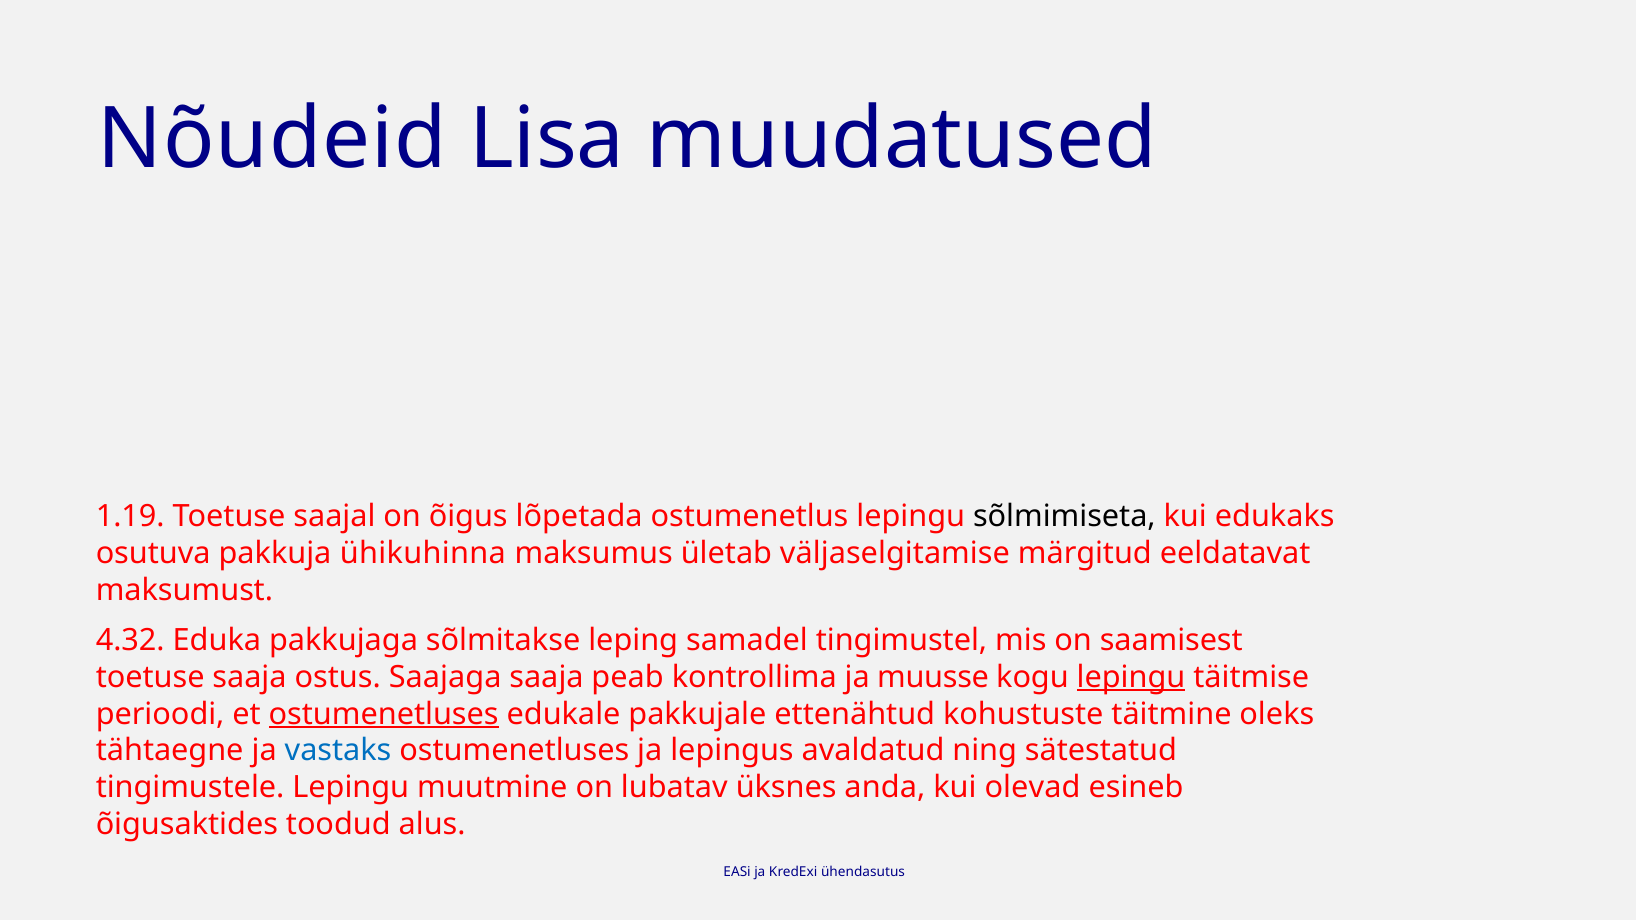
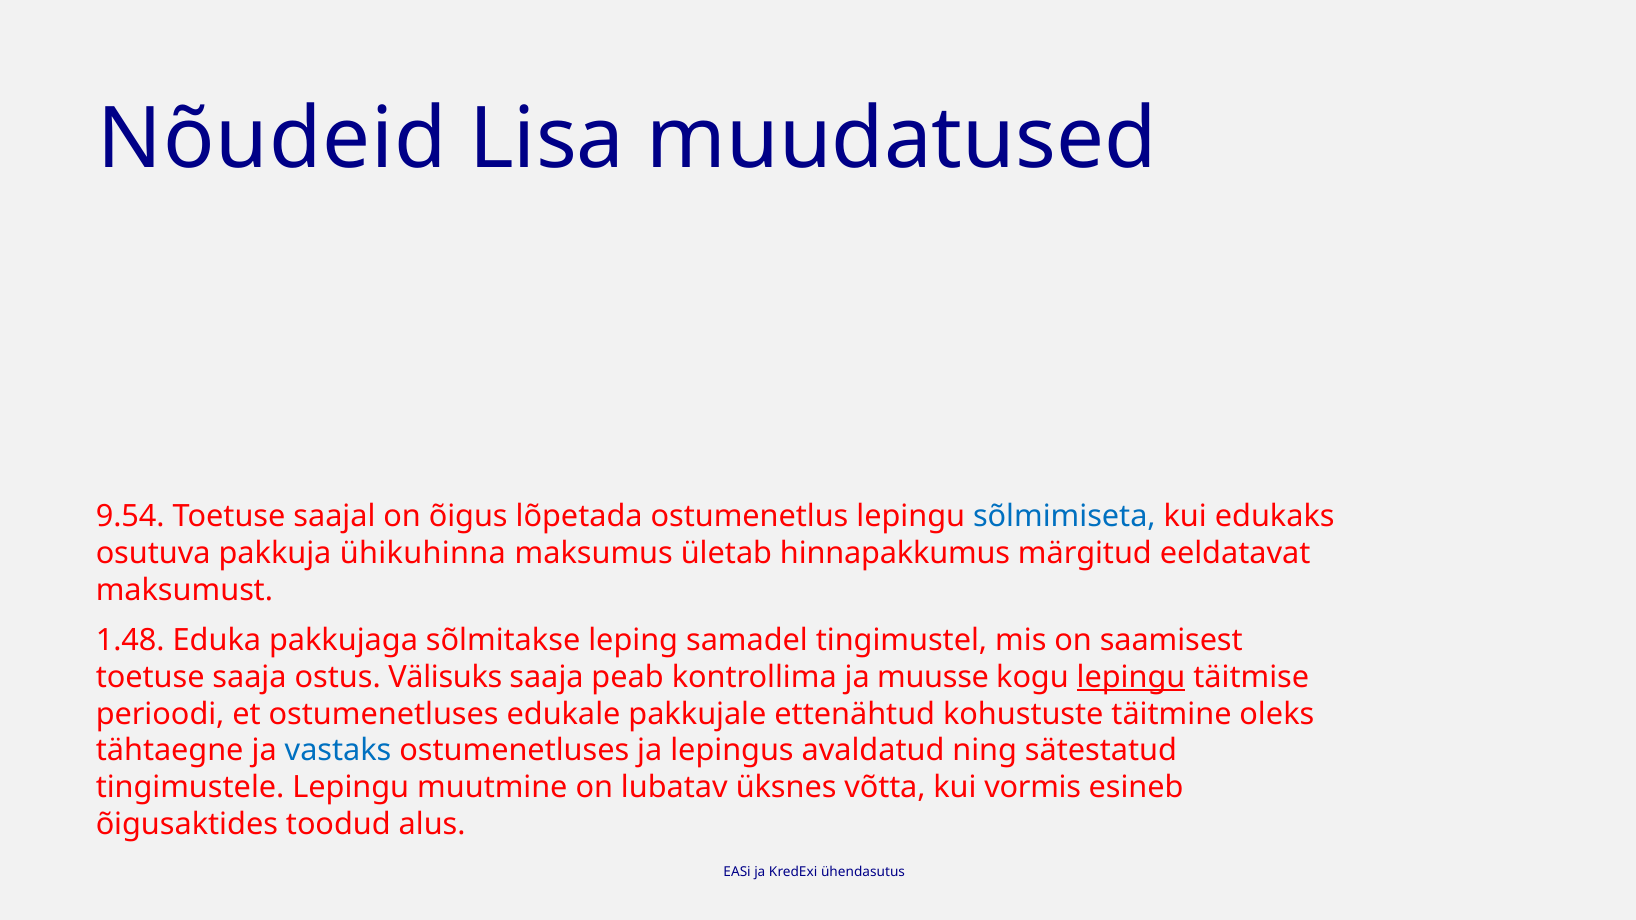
1.19: 1.19 -> 9.54
sõlmimiseta colour: black -> blue
väljaselgitamise: väljaselgitamise -> hinnapakkumus
4.32: 4.32 -> 1.48
Saajaga: Saajaga -> Välisuks
ostumenetluses at (384, 714) underline: present -> none
anda: anda -> võtta
olevad: olevad -> vormis
